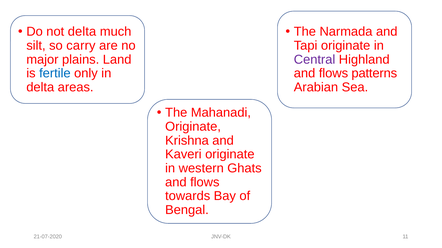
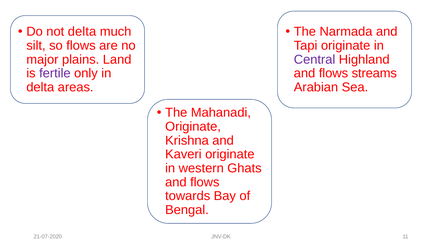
so carry: carry -> flows
fertile colour: blue -> purple
patterns: patterns -> streams
